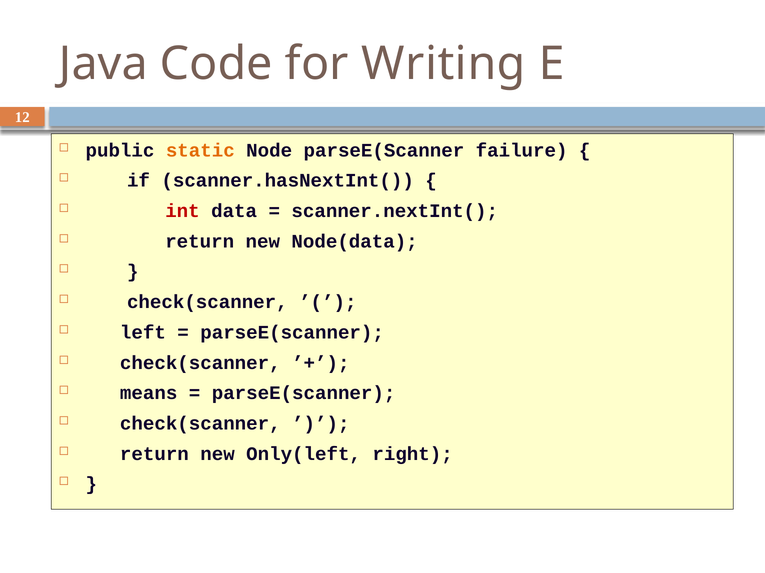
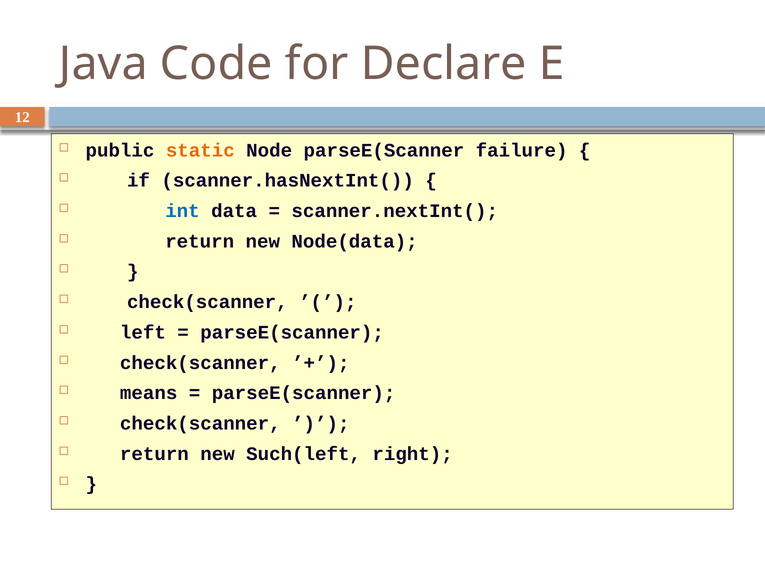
Writing: Writing -> Declare
int colour: red -> blue
Only(left: Only(left -> Such(left
